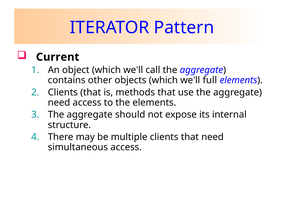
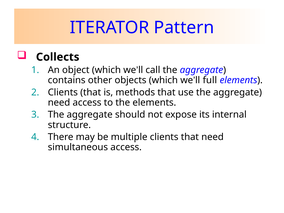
Current: Current -> Collects
